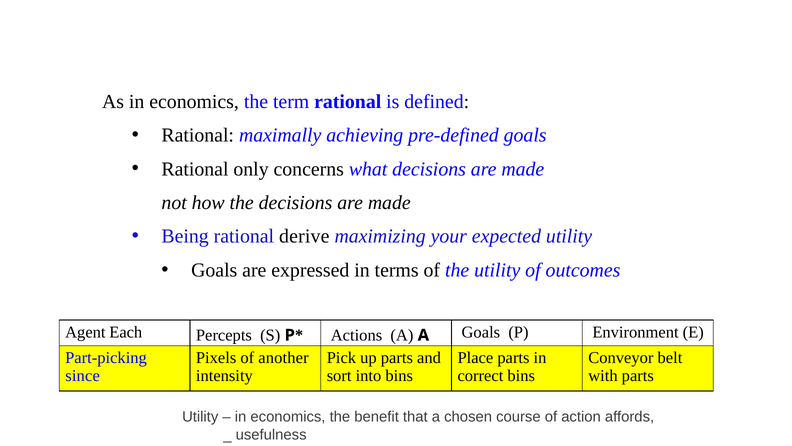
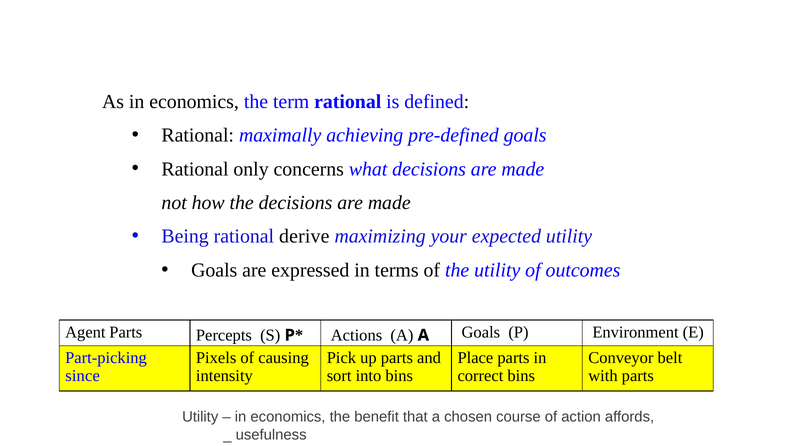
Agent Each: Each -> Parts
another: another -> causing
